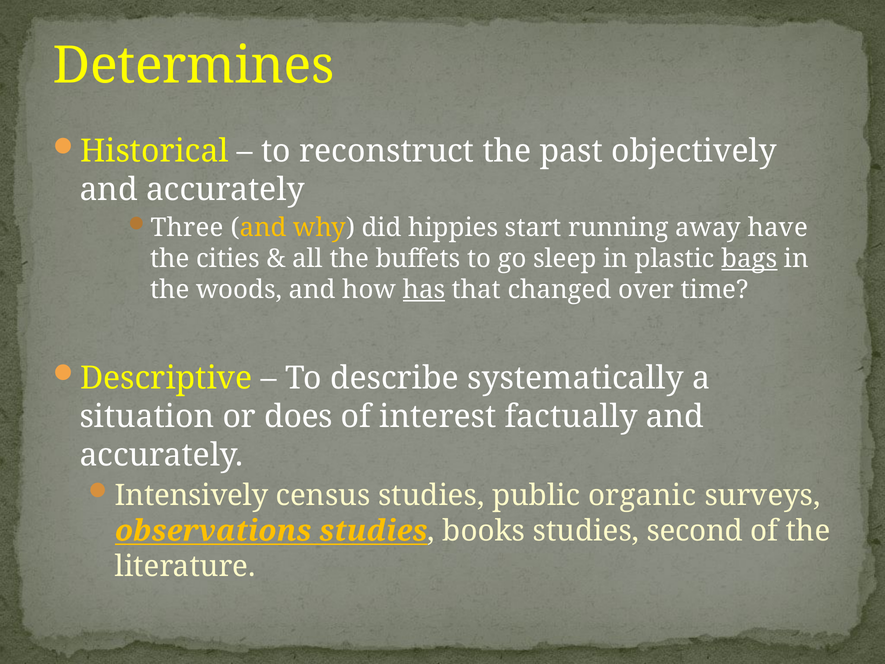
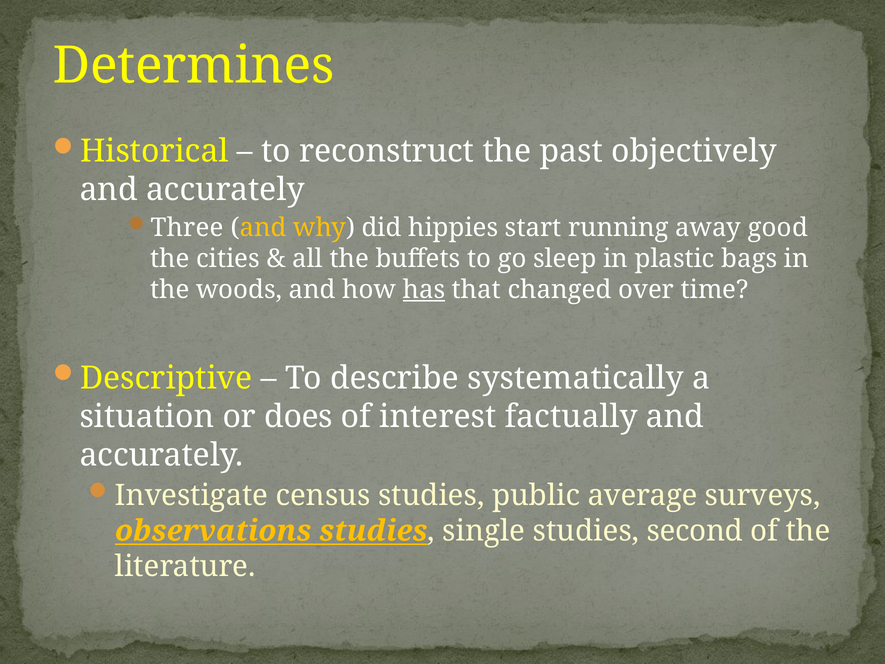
have: have -> good
bags underline: present -> none
Intensively: Intensively -> Investigate
organic: organic -> average
books: books -> single
